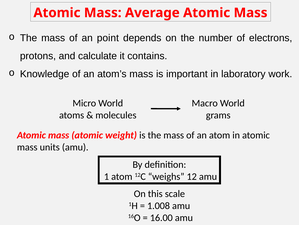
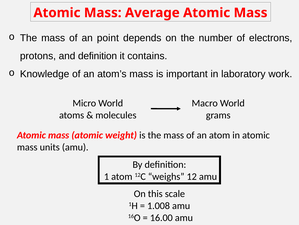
and calculate: calculate -> definition
